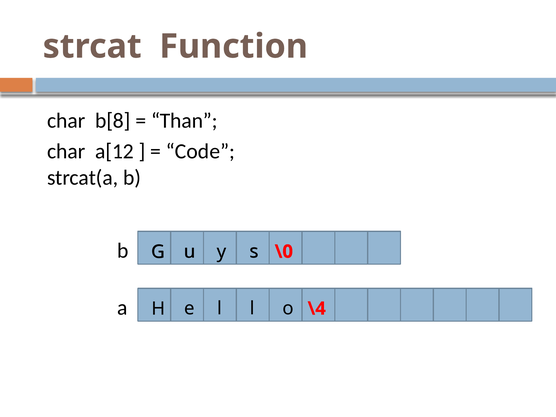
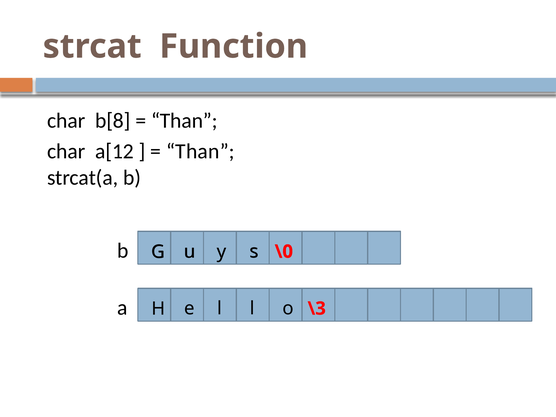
Code at (200, 151): Code -> Than
\4: \4 -> \3
